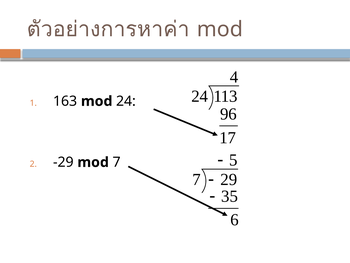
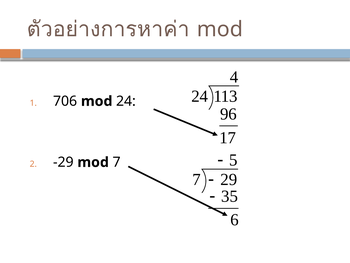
163: 163 -> 706
